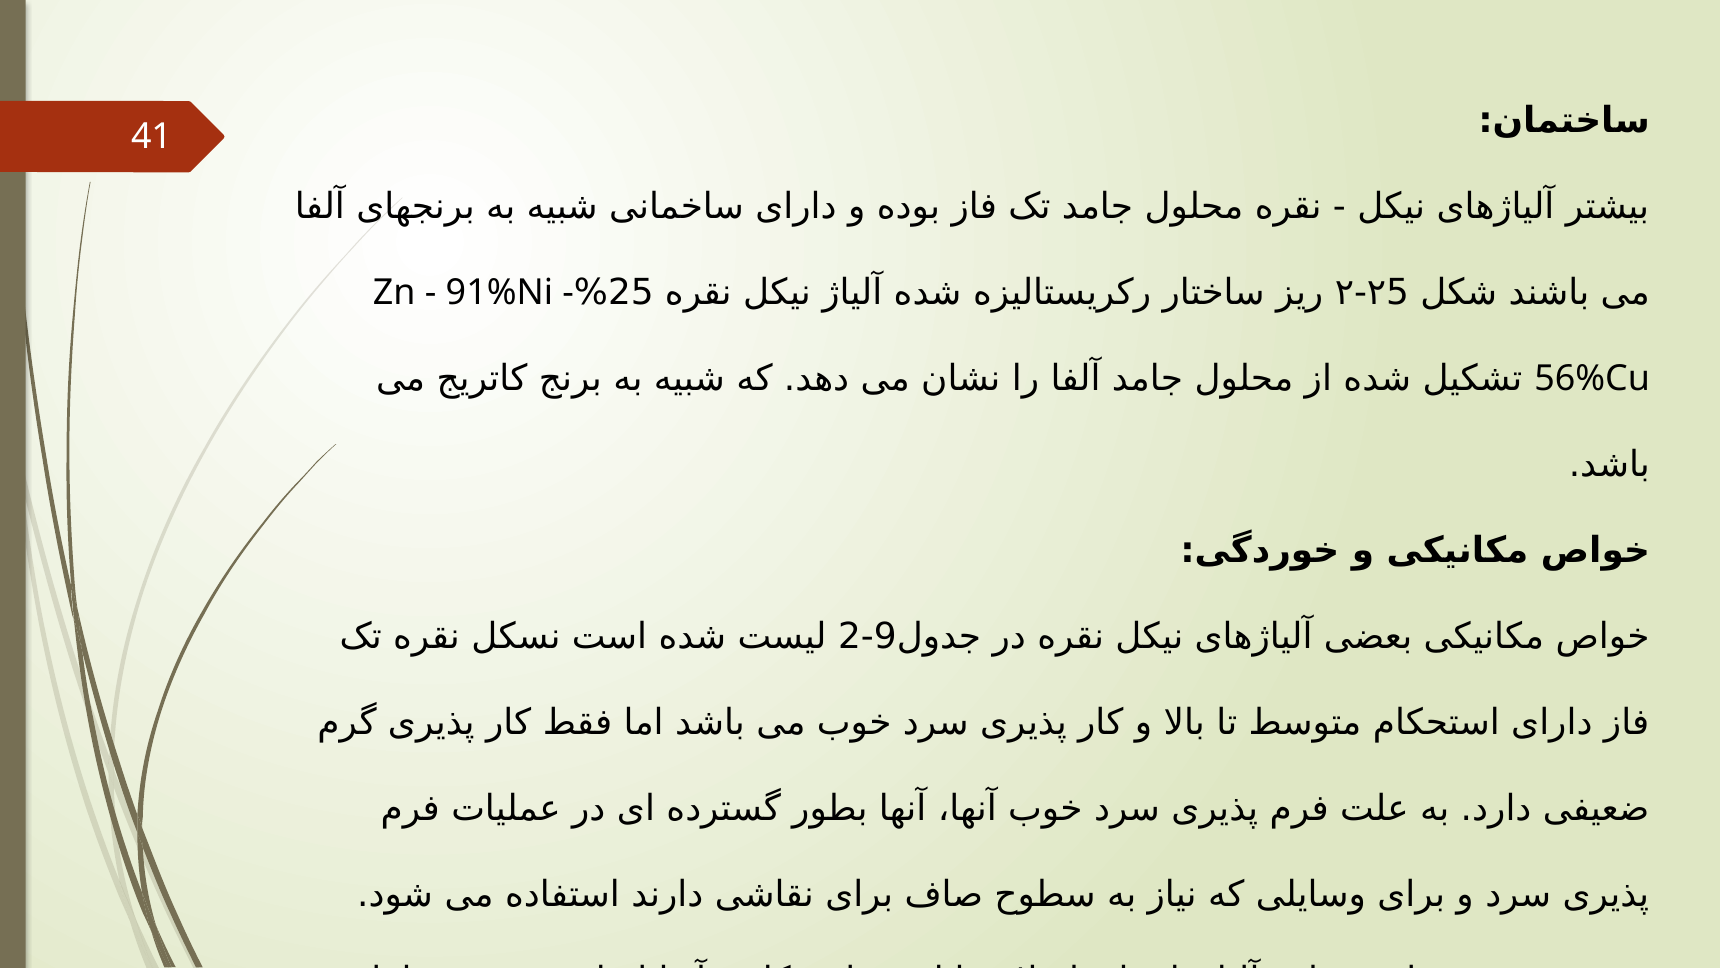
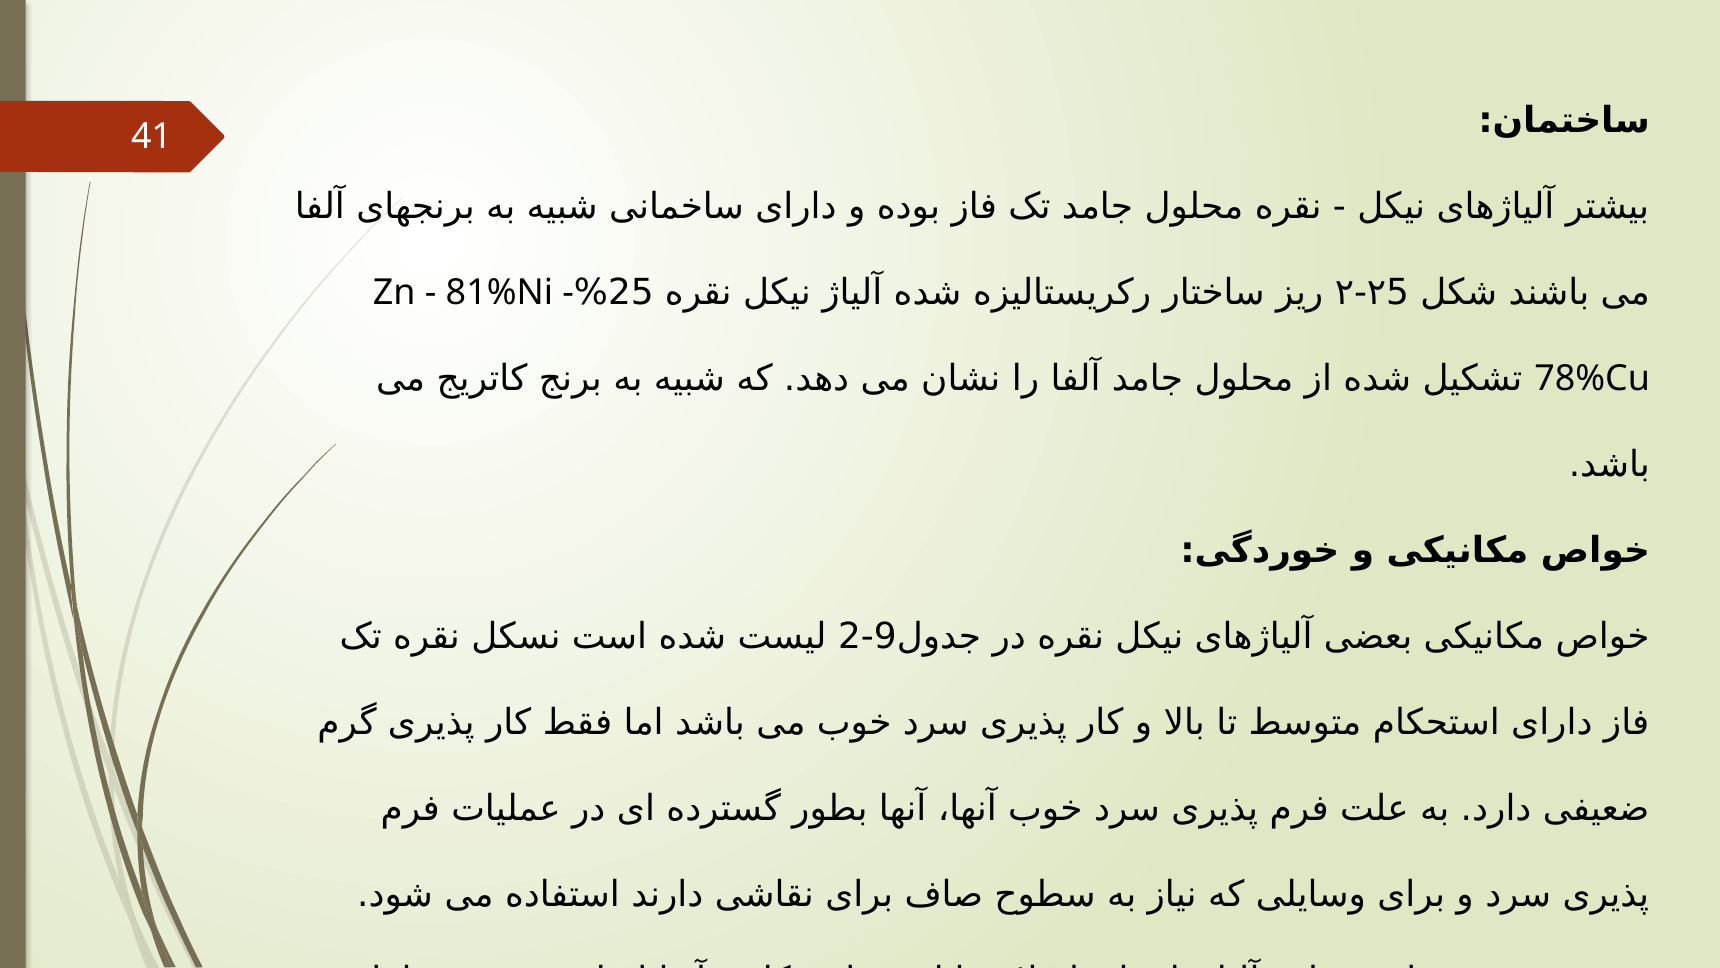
91%Ni: 91%Ni -> 81%Ni
56%Cu: 56%Cu -> 78%Cu
